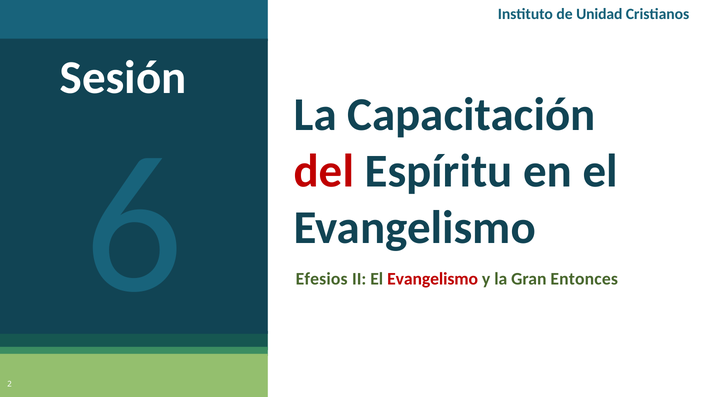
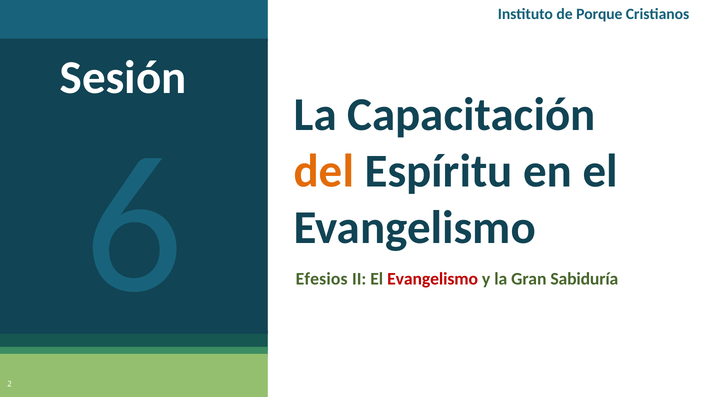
Unidad: Unidad -> Porque
del colour: red -> orange
Entonces: Entonces -> Sabiduría
